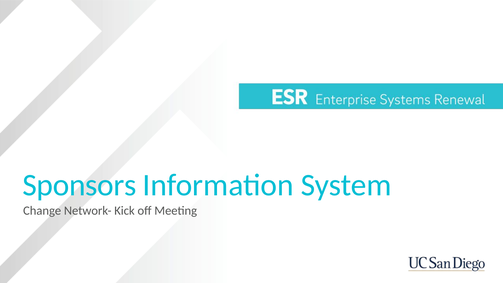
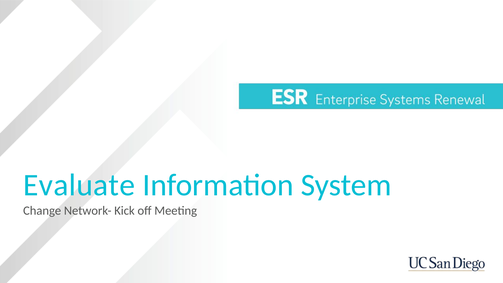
Sponsors: Sponsors -> Evaluate
